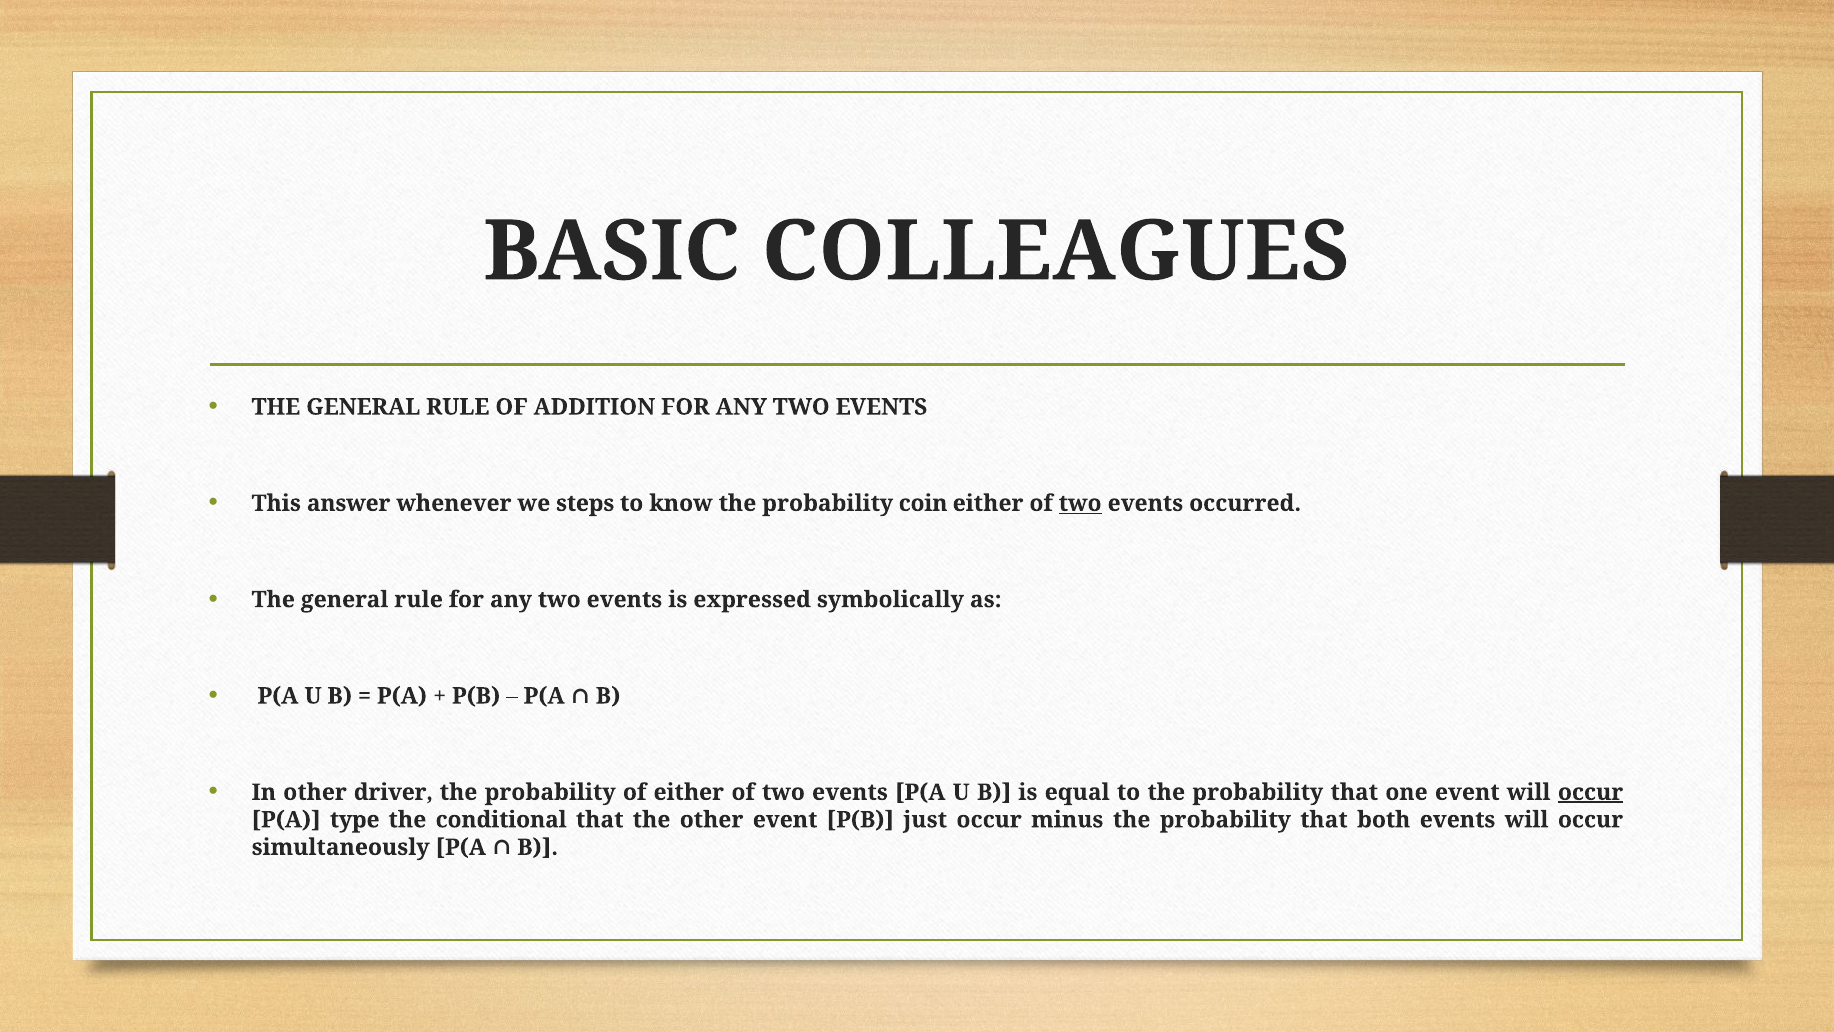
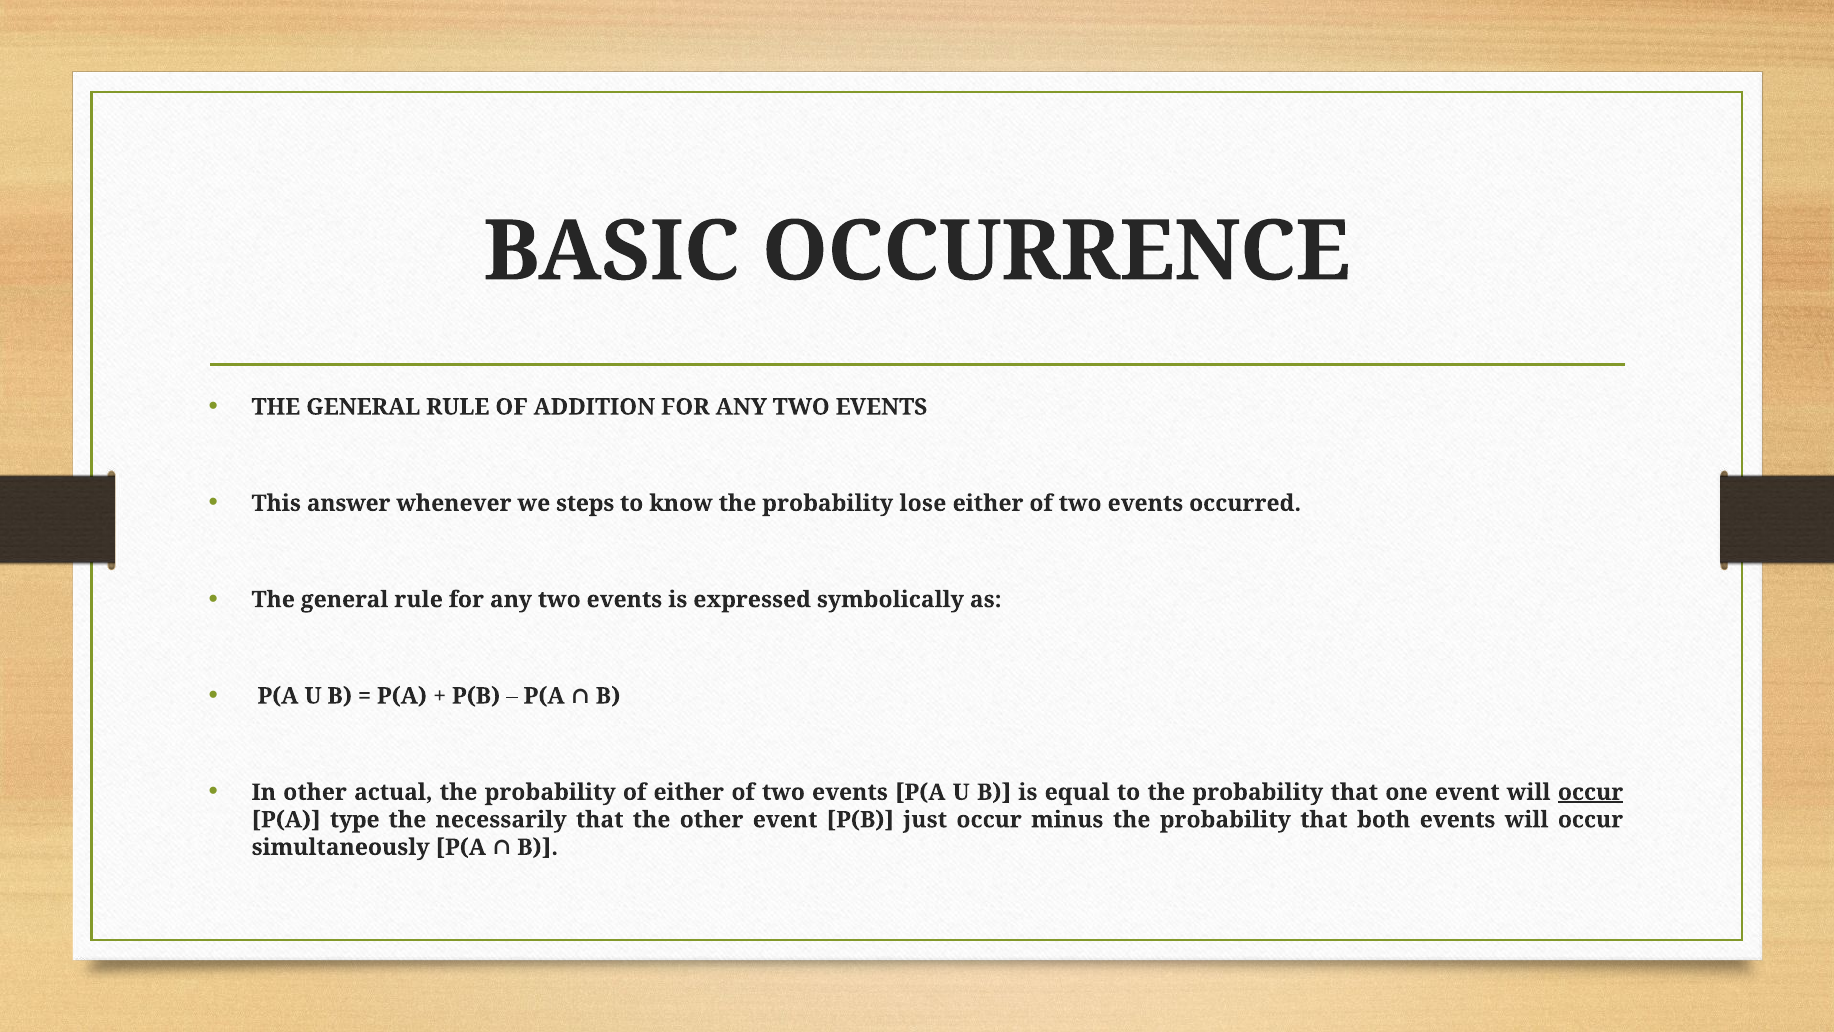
COLLEAGUES: COLLEAGUES -> OCCURRENCE
coin: coin -> lose
two at (1080, 503) underline: present -> none
driver: driver -> actual
conditional: conditional -> necessarily
